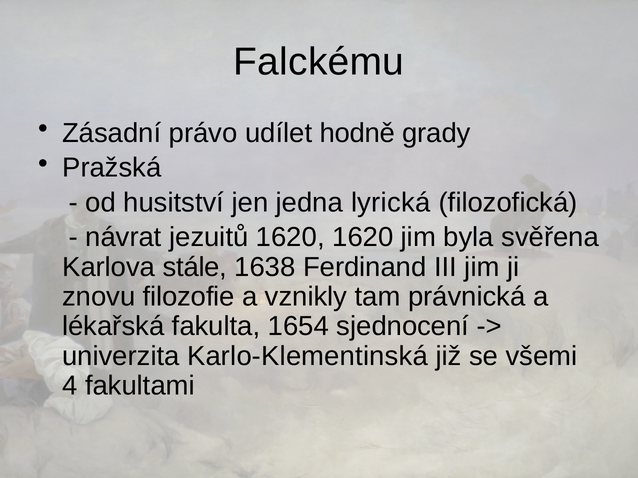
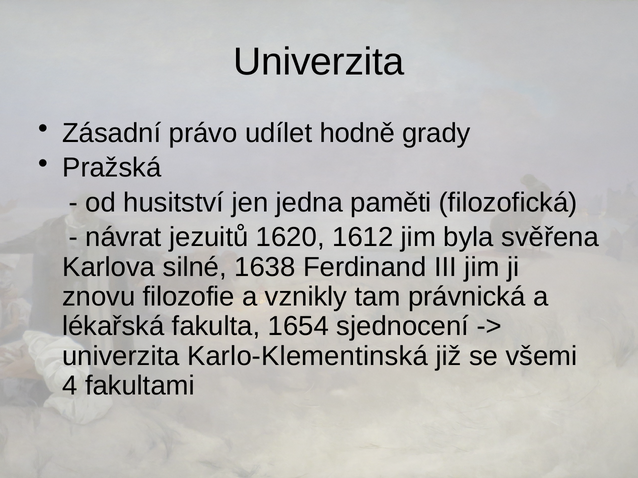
Falckému at (319, 62): Falckému -> Univerzita
lyrická: lyrická -> paměti
1620 1620: 1620 -> 1612
stále: stále -> silné
